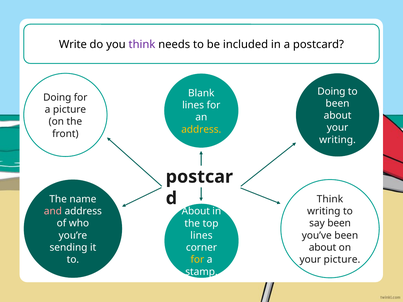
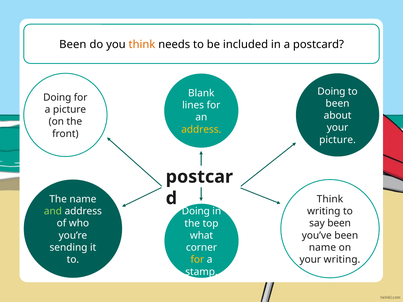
Write at (73, 45): Write -> Been
think at (142, 45) colour: purple -> orange
writing at (338, 140): writing -> picture
and colour: pink -> light green
About at (196, 211): About -> Doing
lines at (201, 236): lines -> what
about at (323, 248): about -> name
your picture: picture -> writing
